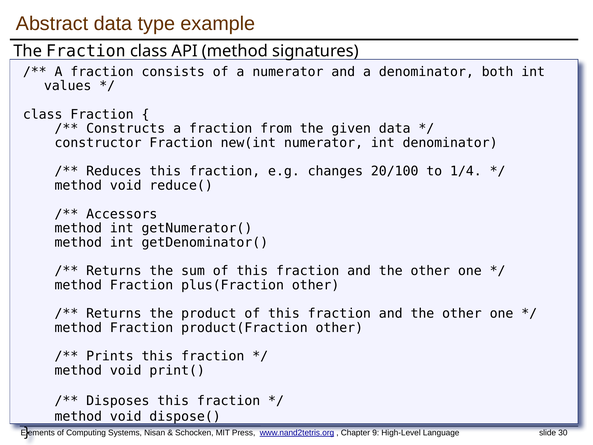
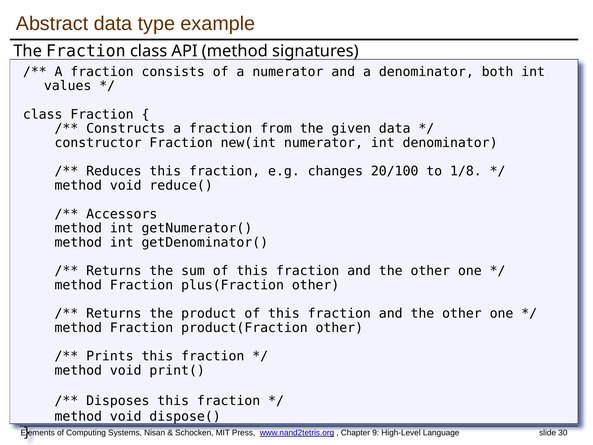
1/4: 1/4 -> 1/8
